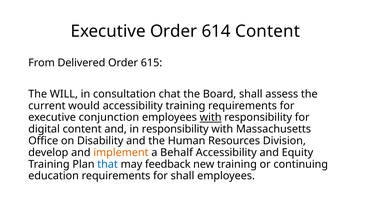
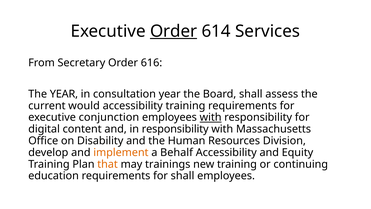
Order at (174, 31) underline: none -> present
614 Content: Content -> Services
Delivered: Delivered -> Secretary
615: 615 -> 616
The WILL: WILL -> YEAR
consultation chat: chat -> year
that colour: blue -> orange
feedback: feedback -> trainings
